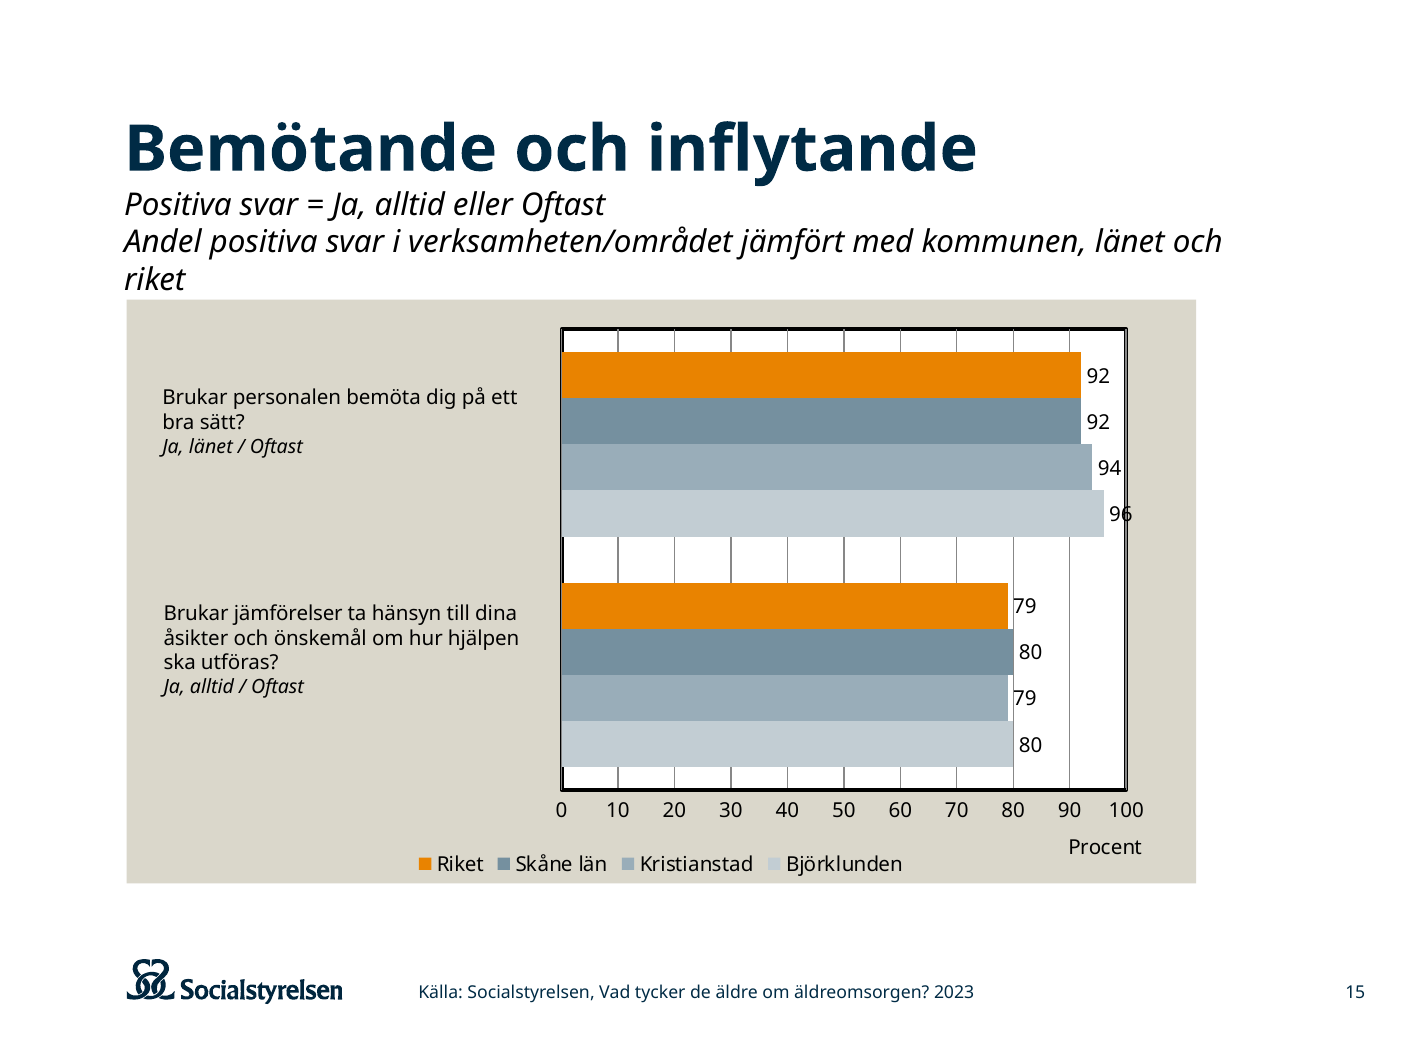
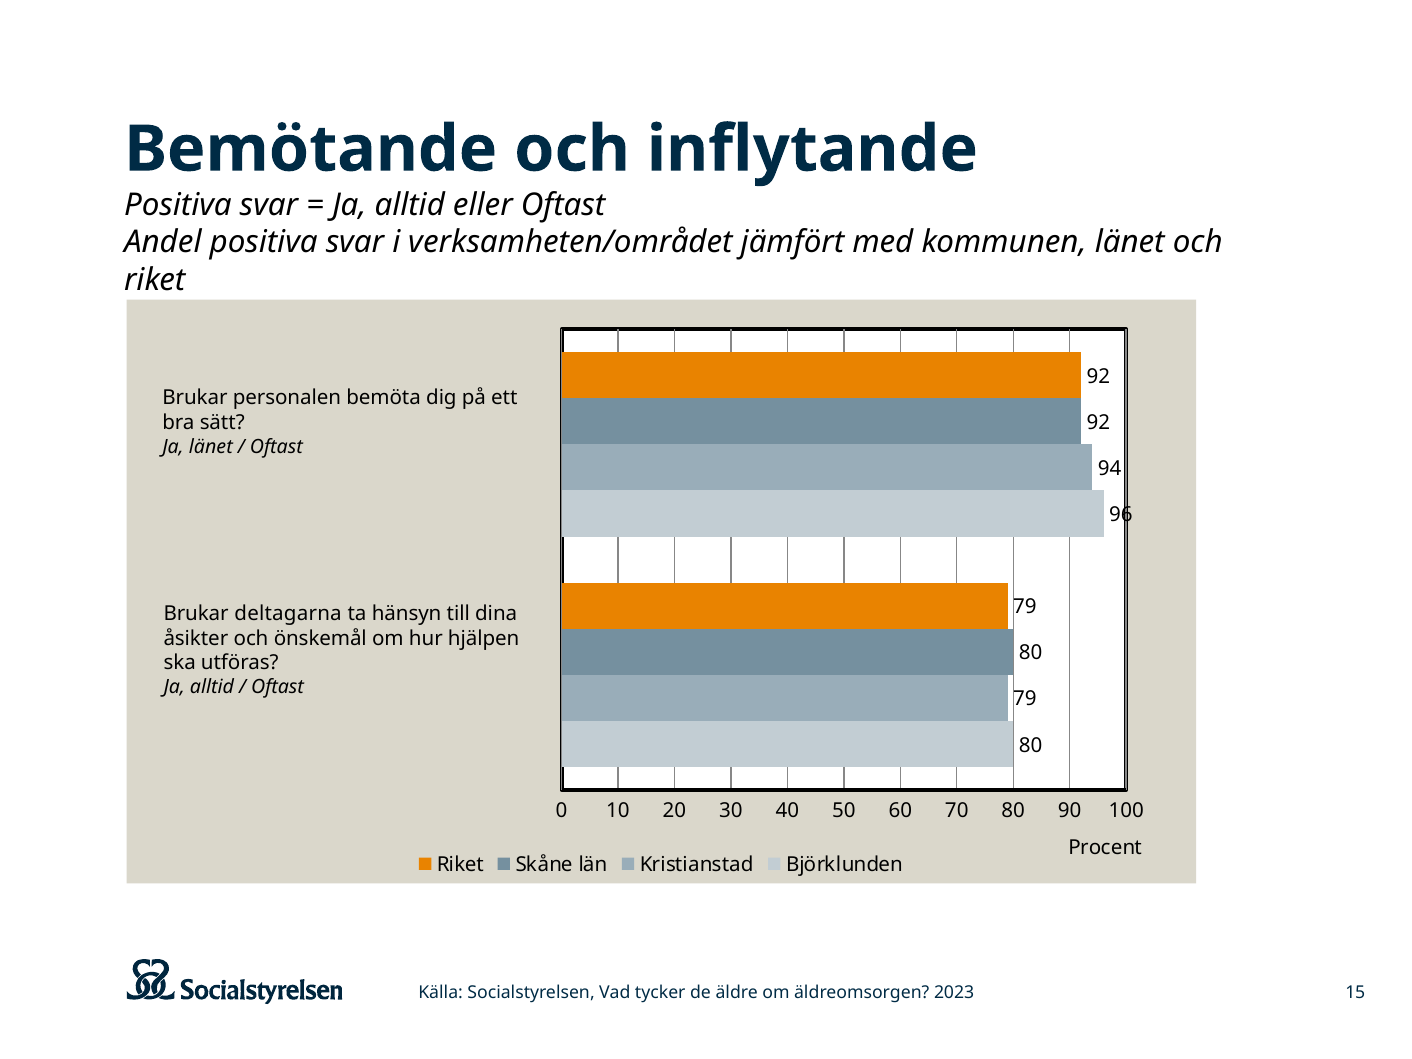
jämförelser: jämförelser -> deltagarna
